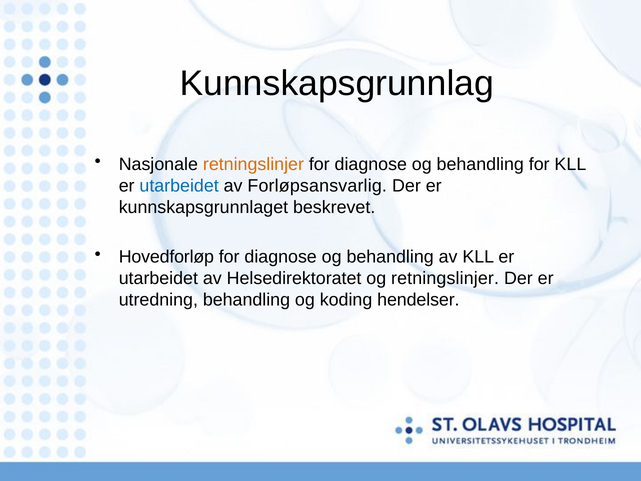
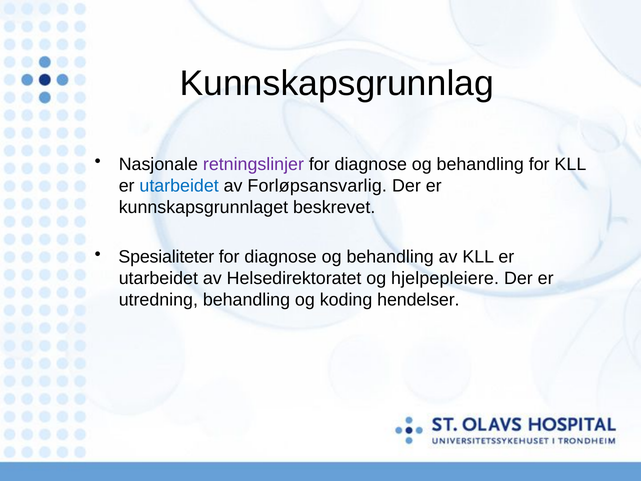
retningslinjer at (253, 164) colour: orange -> purple
Hovedforløp: Hovedforløp -> Spesialiteter
og retningslinjer: retningslinjer -> hjelpepleiere
